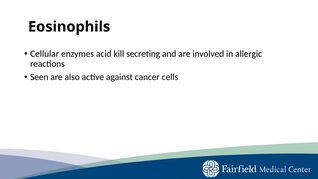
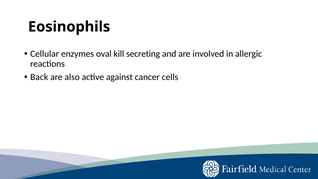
acid: acid -> oval
Seen: Seen -> Back
